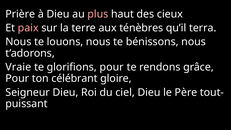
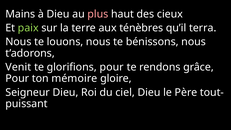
Prière: Prière -> Mains
paix colour: pink -> light green
Vraie: Vraie -> Venit
célébrant: célébrant -> mémoire
